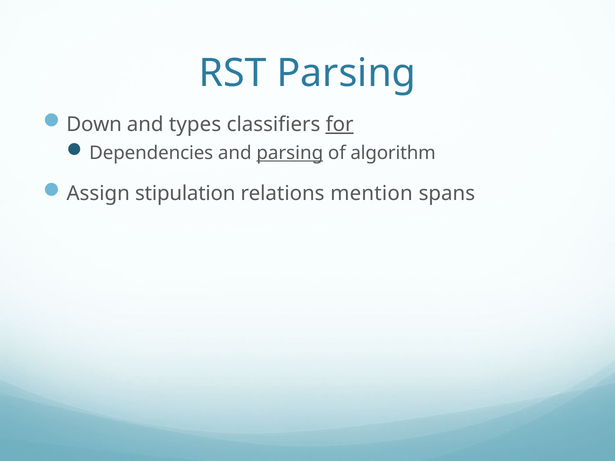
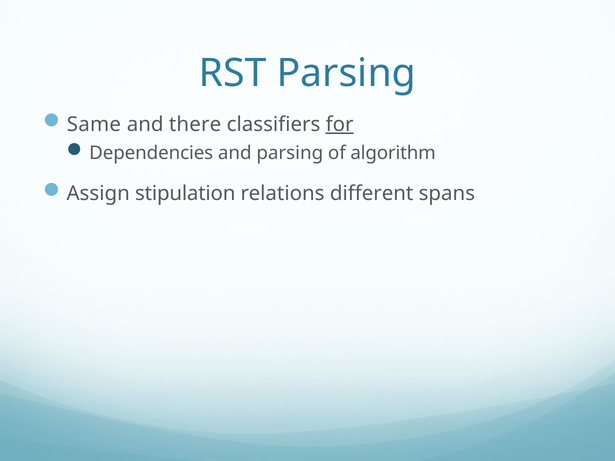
Down: Down -> Same
types: types -> there
parsing at (290, 153) underline: present -> none
mention: mention -> different
